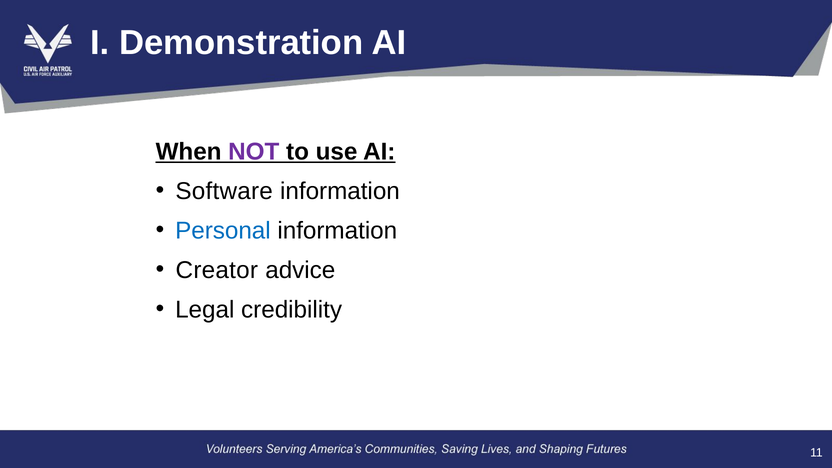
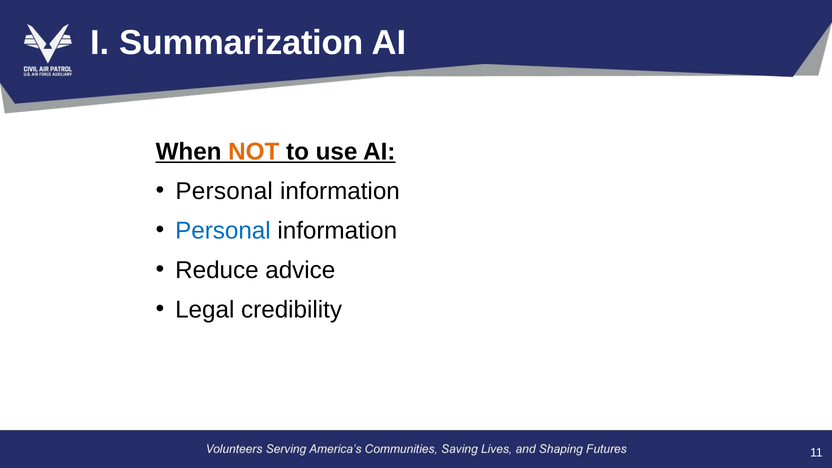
Demonstration: Demonstration -> Summarization
NOT colour: purple -> orange
Software at (224, 191): Software -> Personal
Creator: Creator -> Reduce
